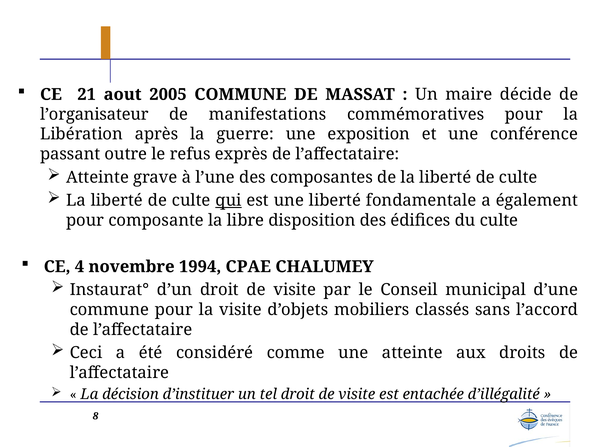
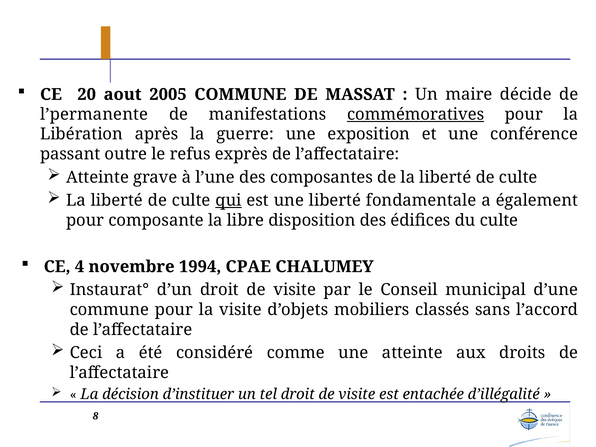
21: 21 -> 20
l’organisateur: l’organisateur -> l’permanente
commémoratives underline: none -> present
